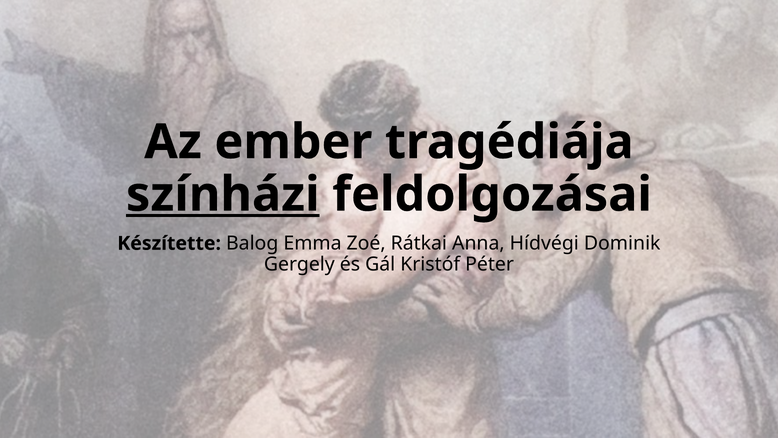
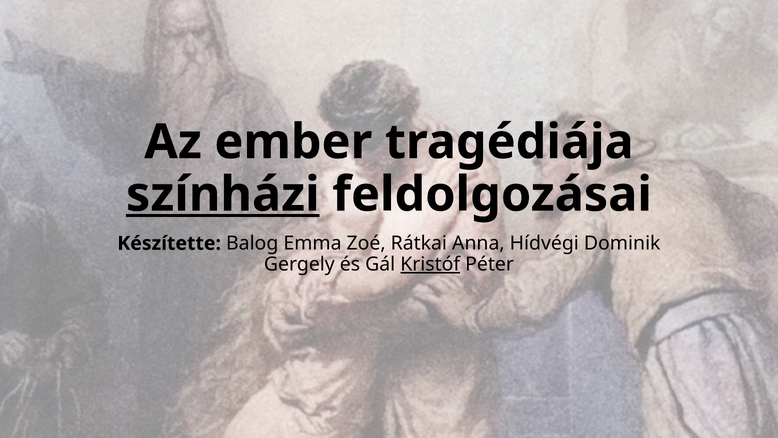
Kristóf underline: none -> present
